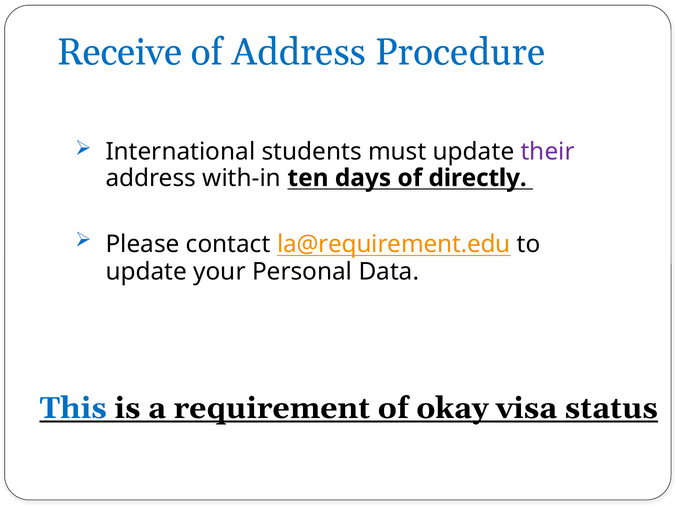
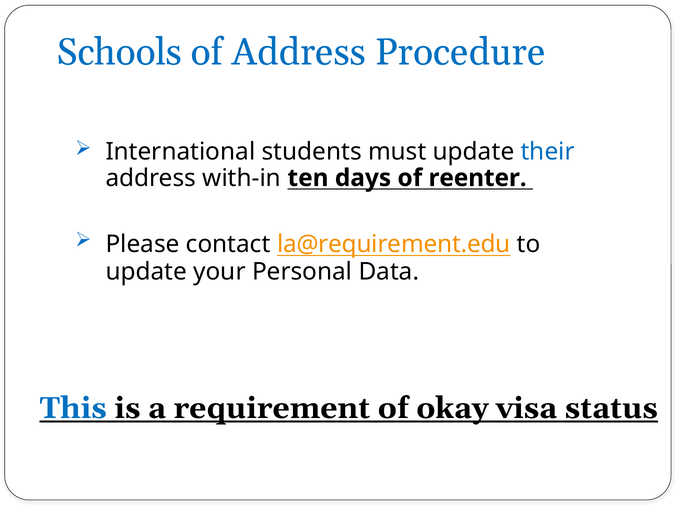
Receive: Receive -> Schools
their colour: purple -> blue
directly: directly -> reenter
